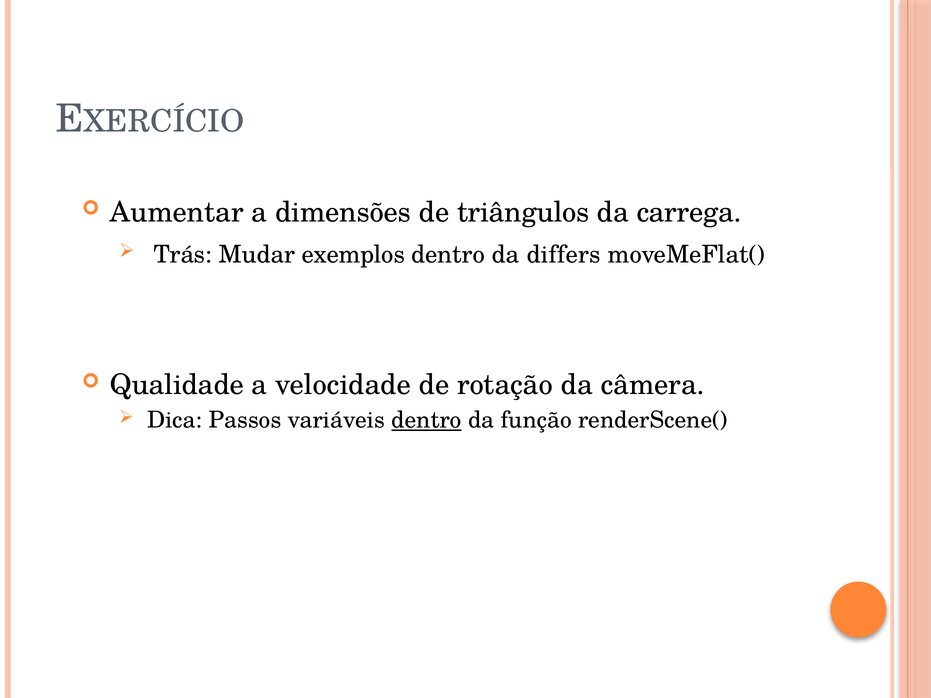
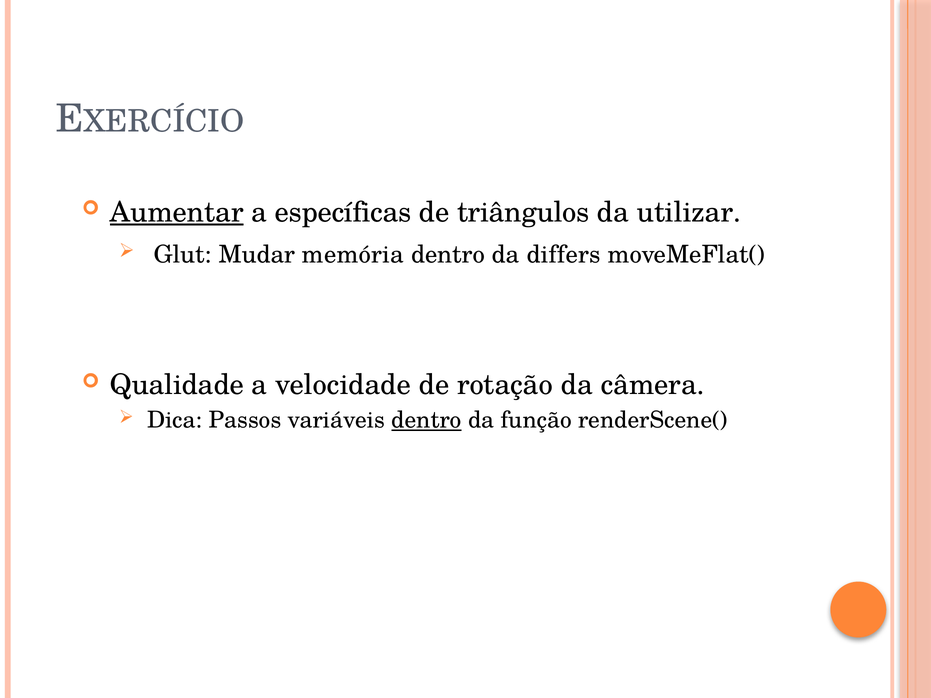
Aumentar underline: none -> present
dimensões: dimensões -> específicas
carrega: carrega -> utilizar
Trás: Trás -> Glut
exemplos: exemplos -> memória
